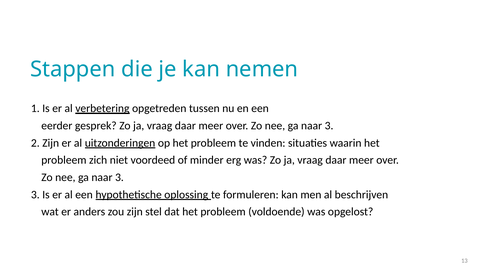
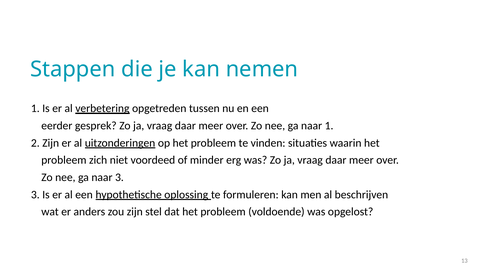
3 at (329, 126): 3 -> 1
